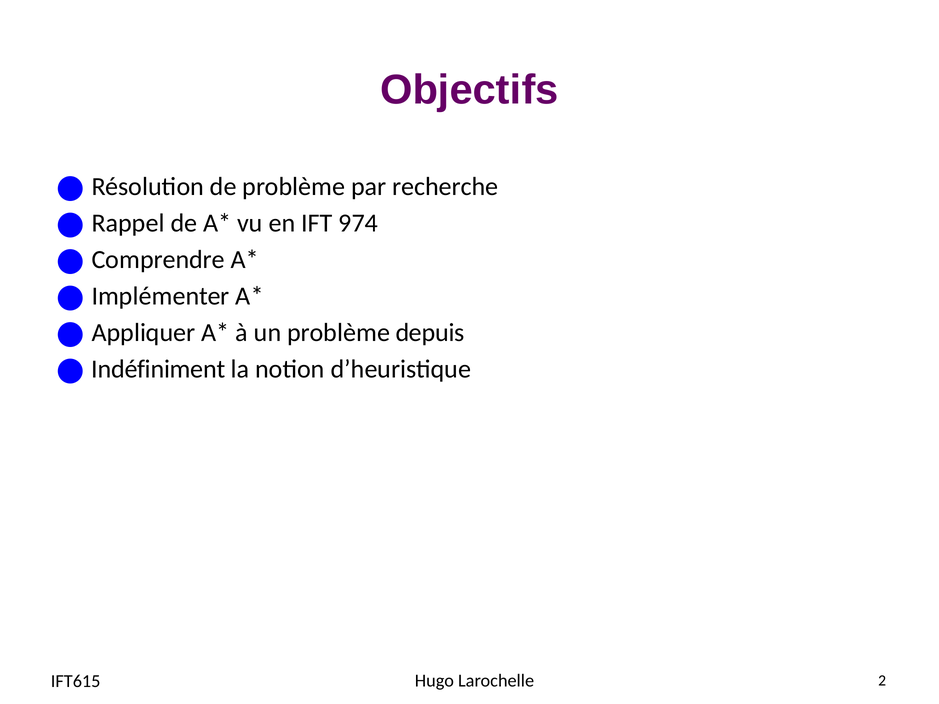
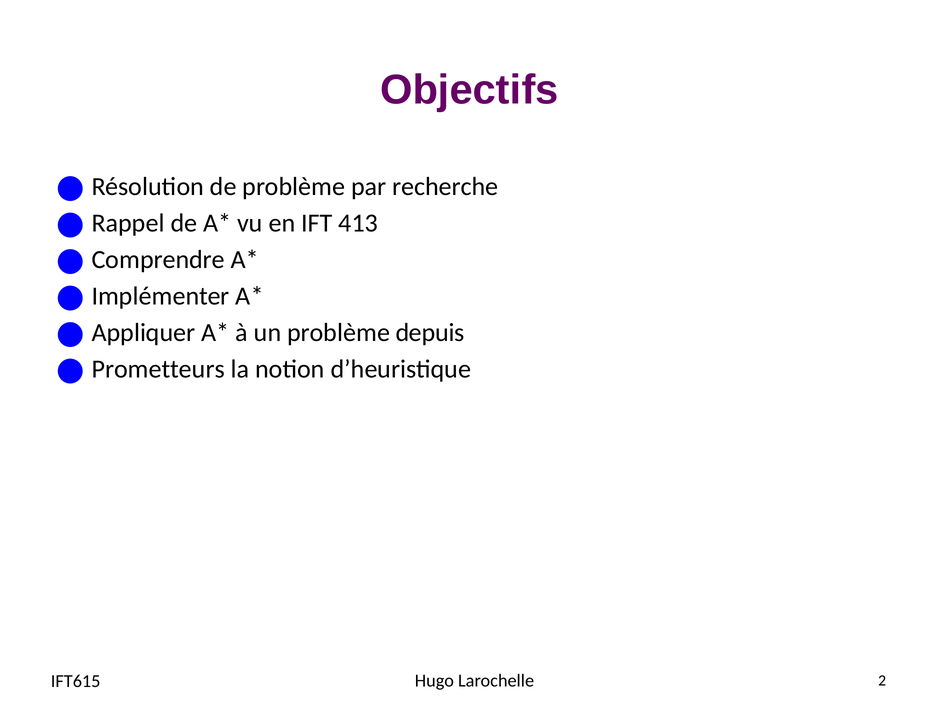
974: 974 -> 413
Indéfiniment: Indéfiniment -> Prometteurs
